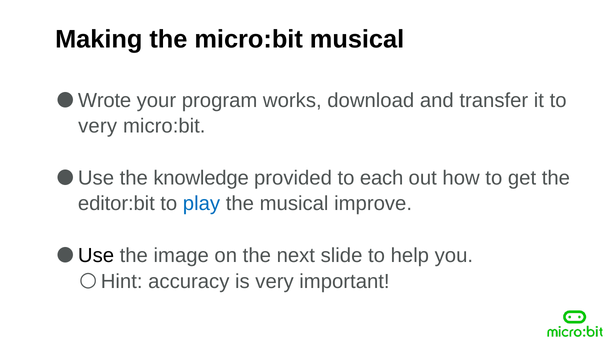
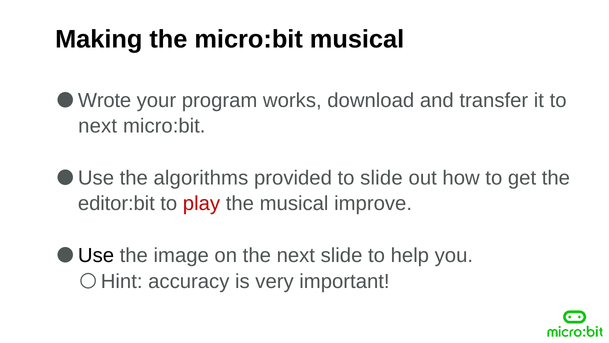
very at (98, 126): very -> next
knowledge: knowledge -> algorithms
to each: each -> slide
play colour: blue -> red
